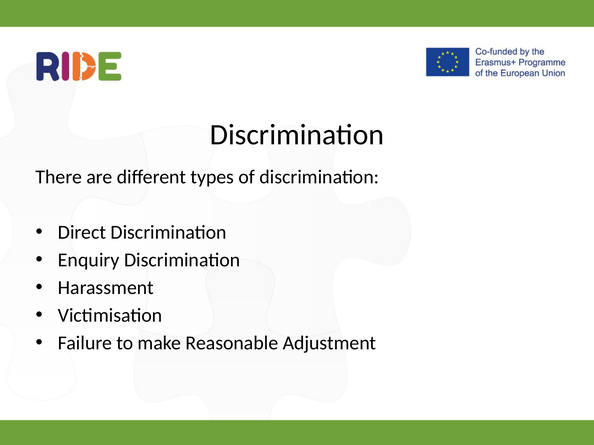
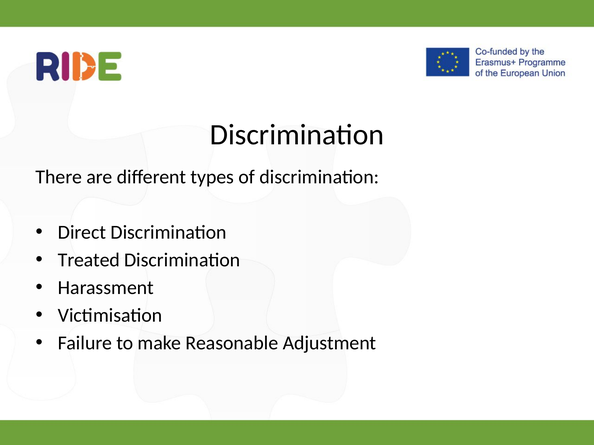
Enquiry: Enquiry -> Treated
